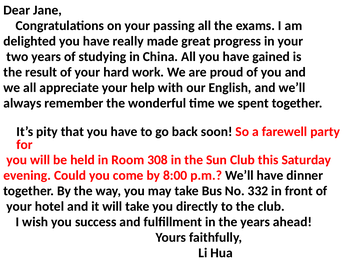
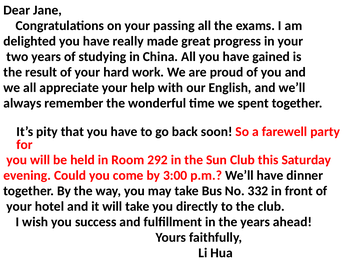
308: 308 -> 292
8:00: 8:00 -> 3:00
